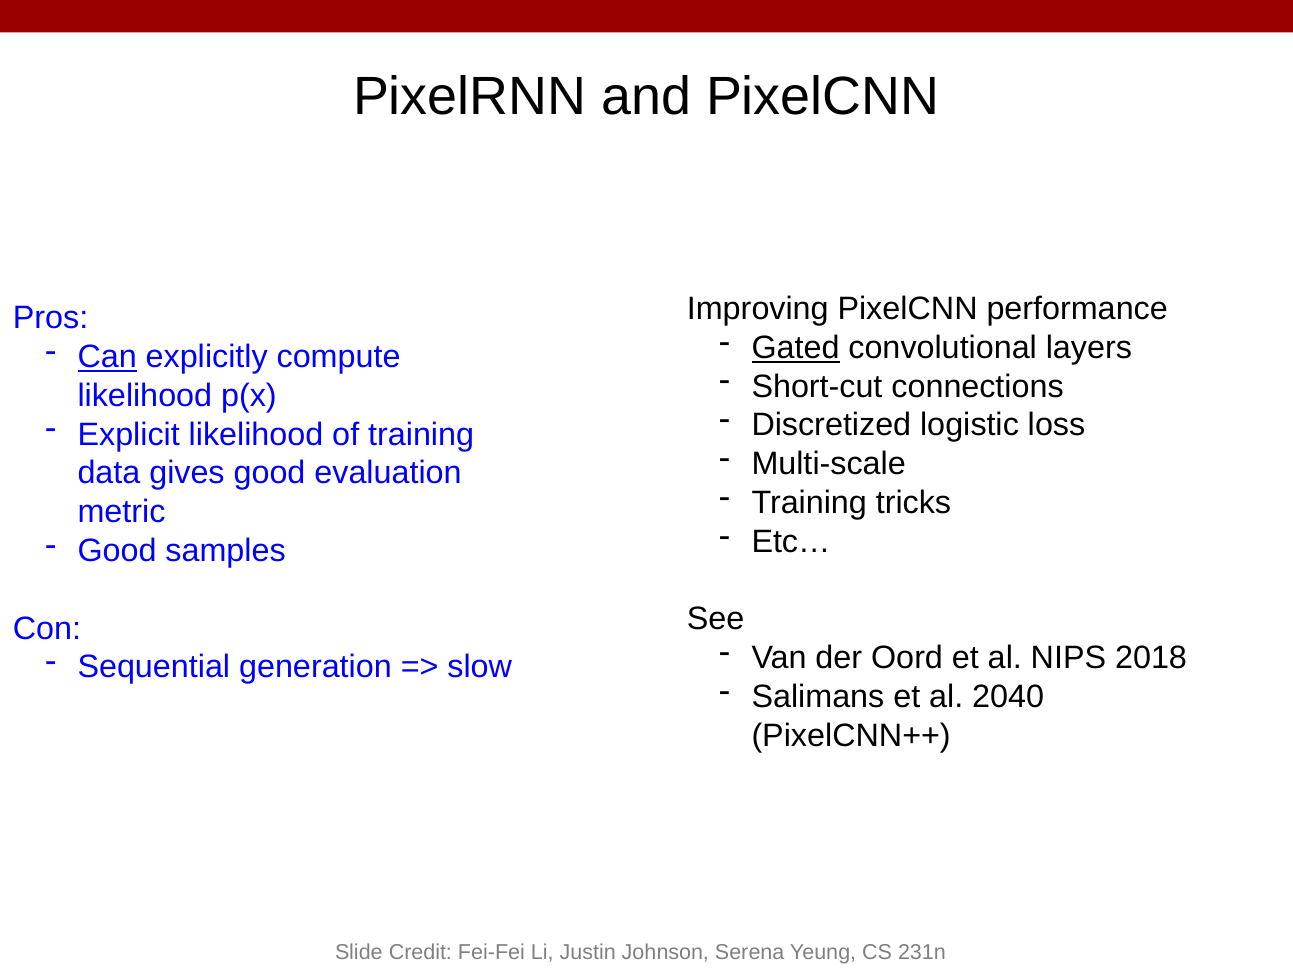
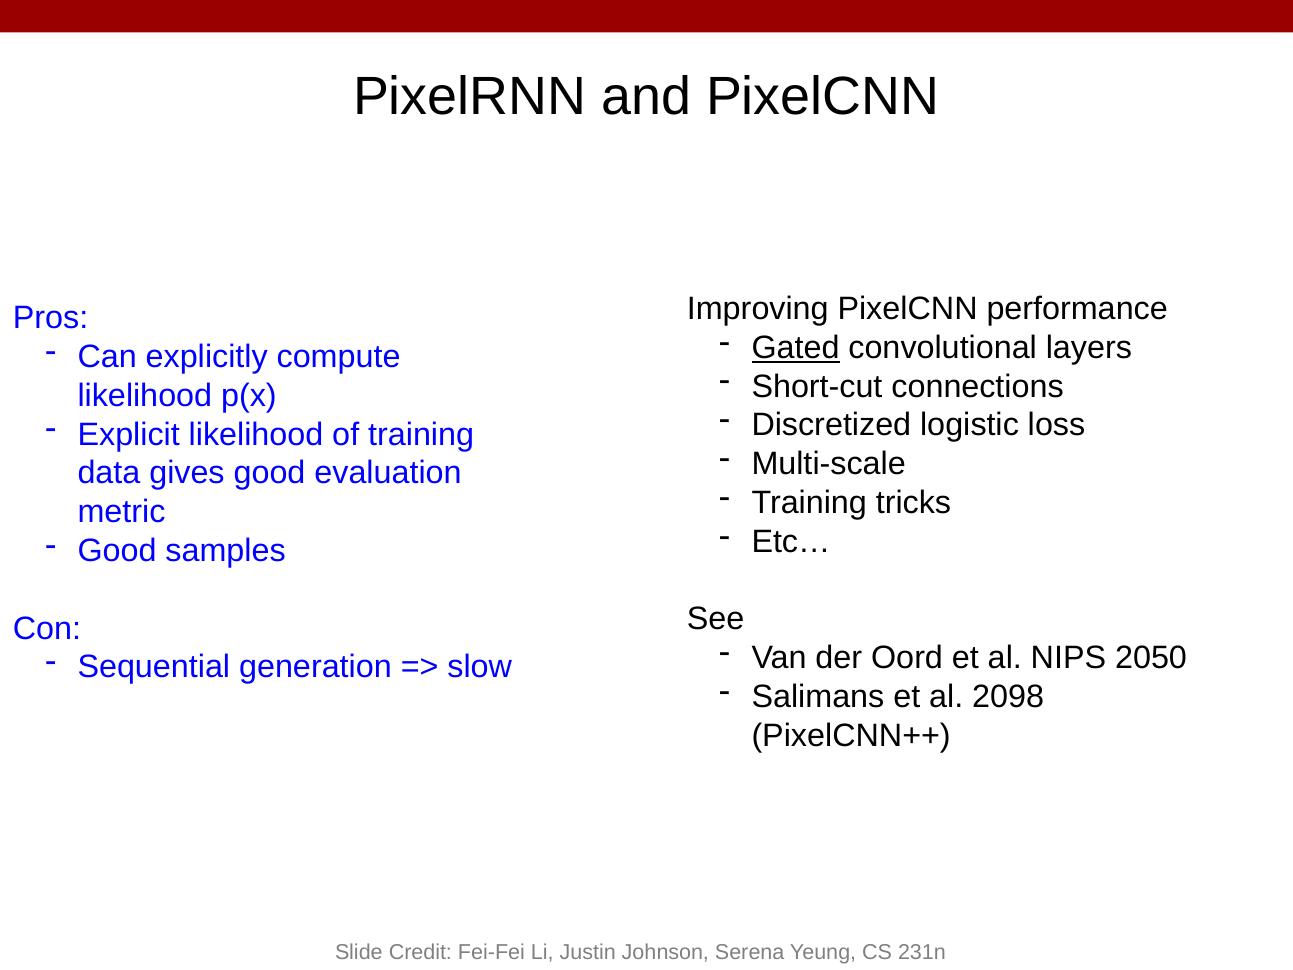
Can underline: present -> none
2018: 2018 -> 2050
2040: 2040 -> 2098
